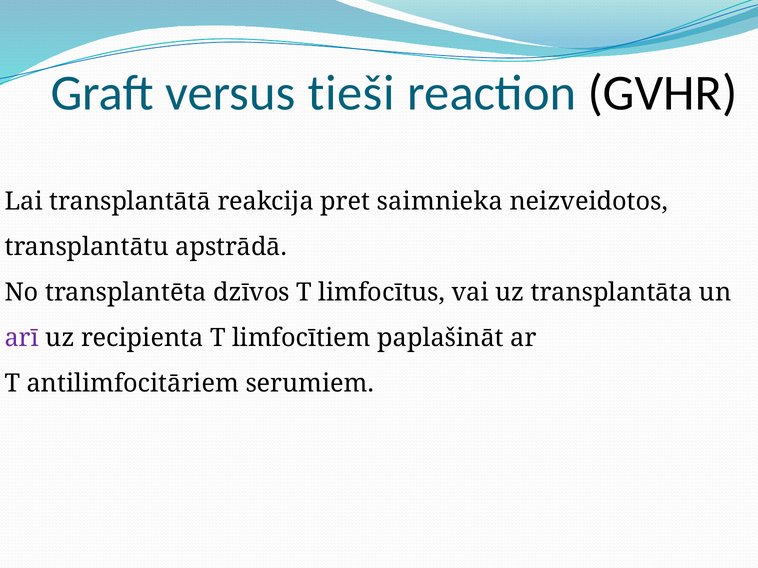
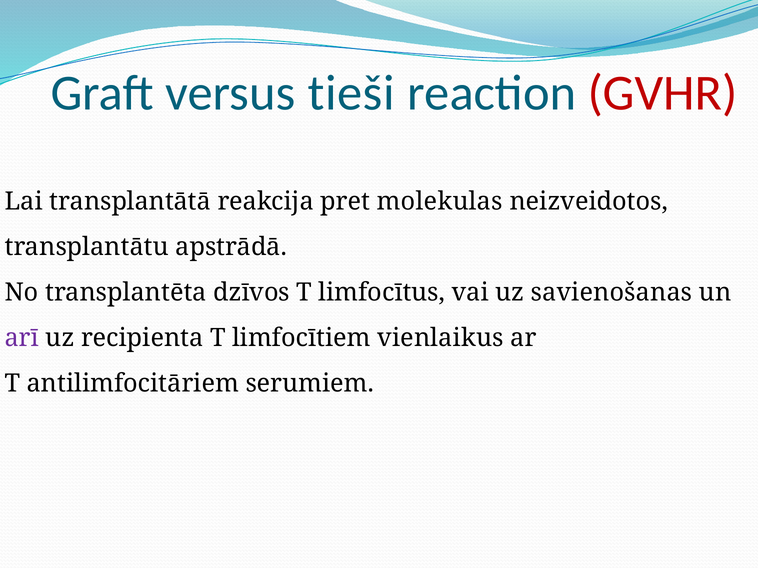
GVHR colour: black -> red
saimnieka: saimnieka -> molekulas
transplantāta: transplantāta -> savienošanas
paplašināt: paplašināt -> vienlaikus
